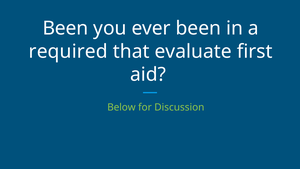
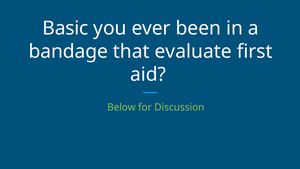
Been at (65, 28): Been -> Basic
required: required -> bandage
